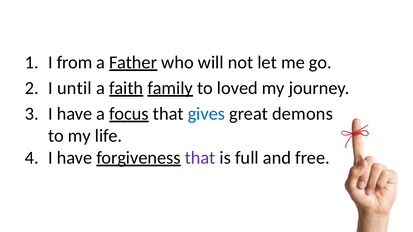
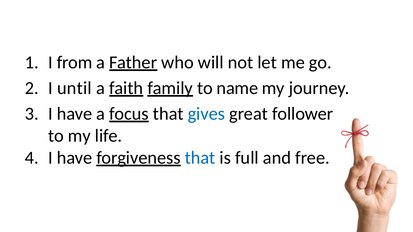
loved: loved -> name
demons: demons -> follower
that at (200, 158) colour: purple -> blue
